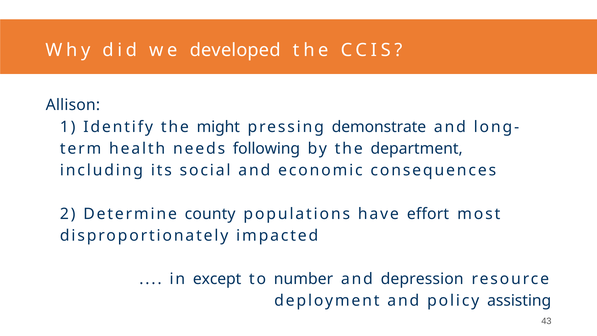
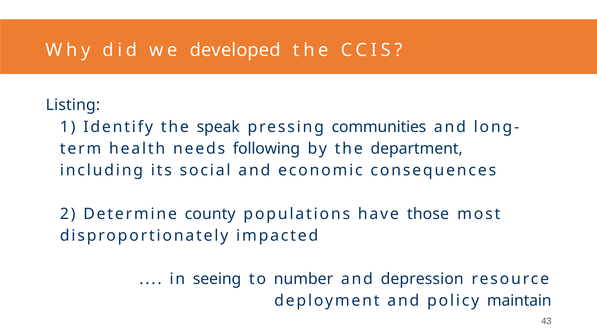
Allison: Allison -> Listing
might: might -> speak
demonstrate: demonstrate -> communities
effort: effort -> those
except: except -> seeing
assisting: assisting -> maintain
